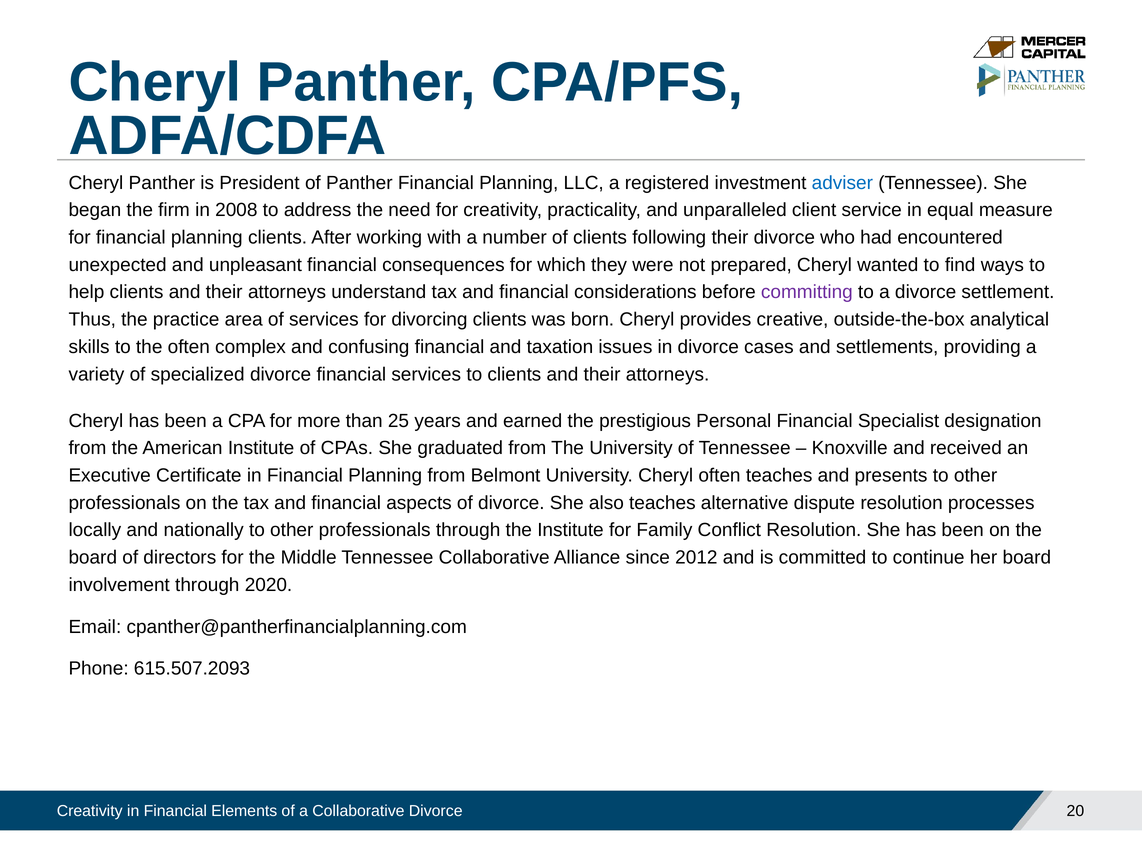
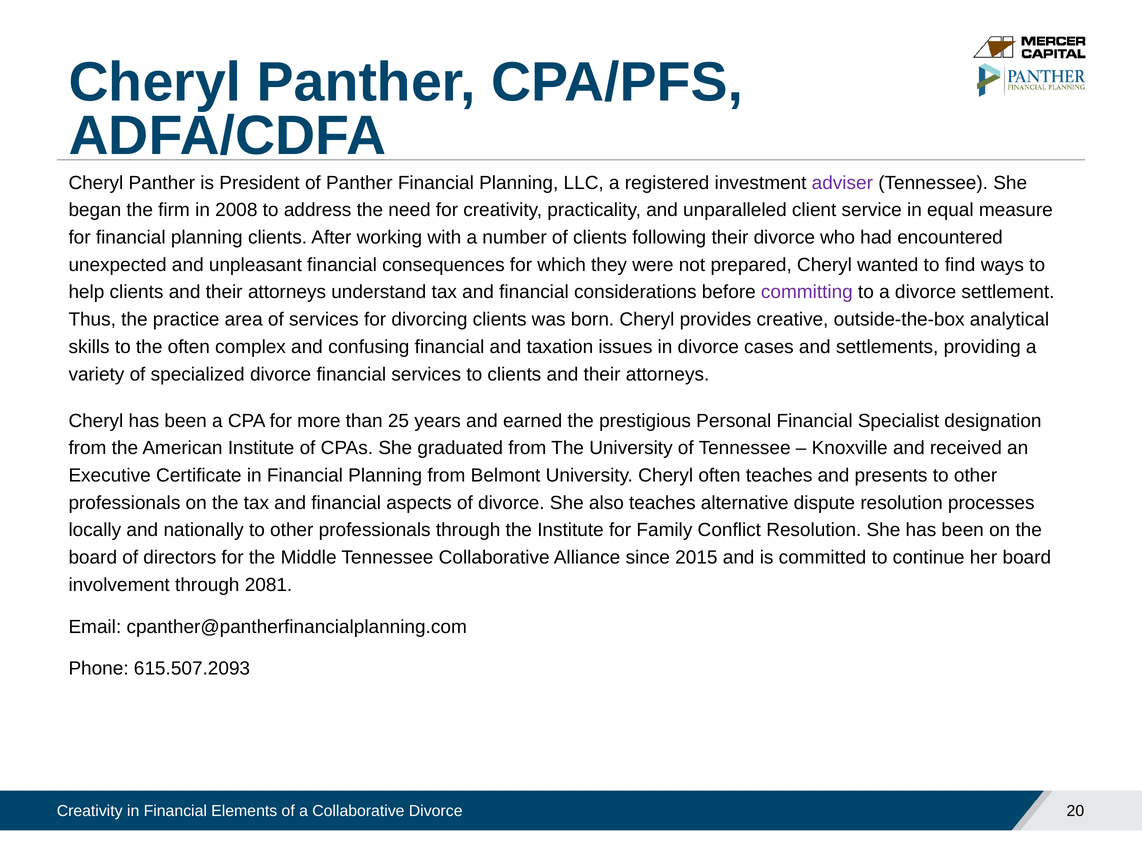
adviser colour: blue -> purple
2012: 2012 -> 2015
2020: 2020 -> 2081
